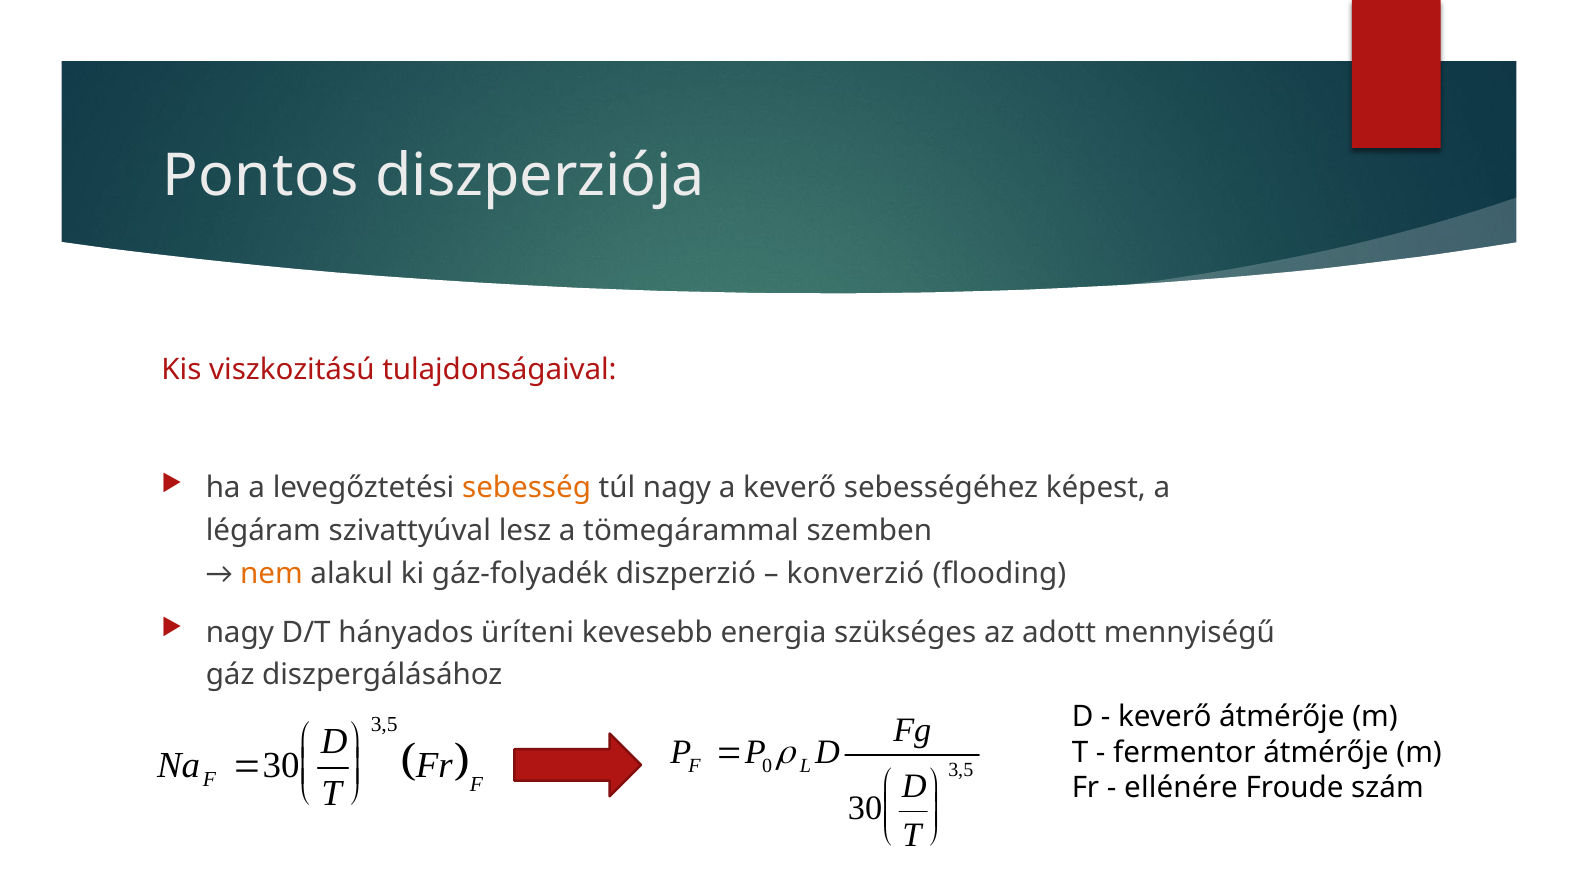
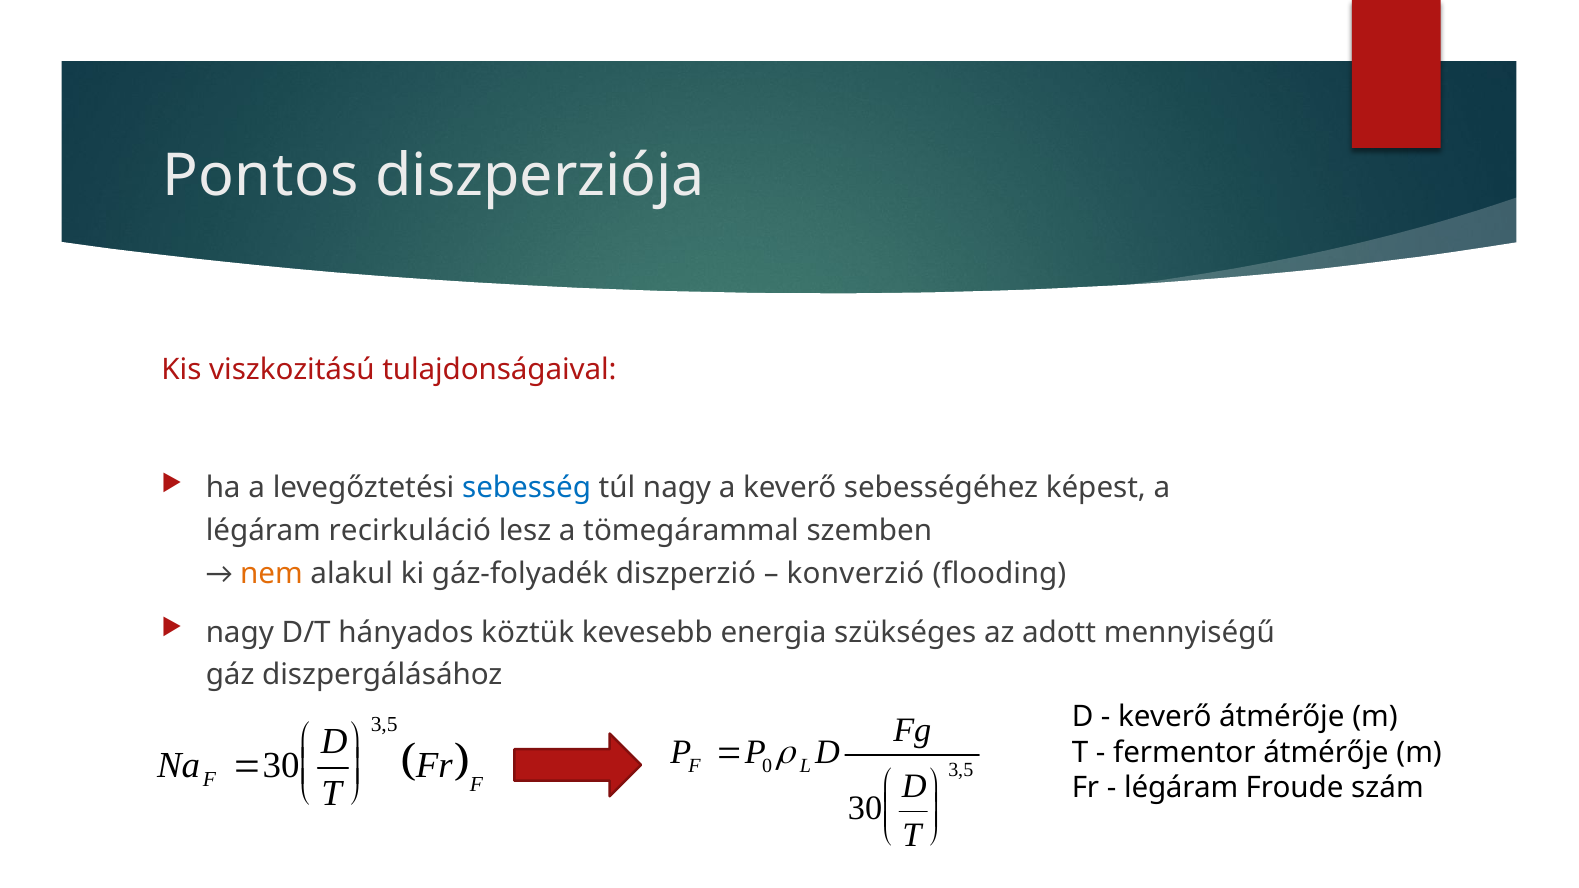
sebesség colour: orange -> blue
szivattyúval: szivattyúval -> recirkuláció
üríteni: üríteni -> köztük
ellénére at (1181, 788): ellénére -> légáram
